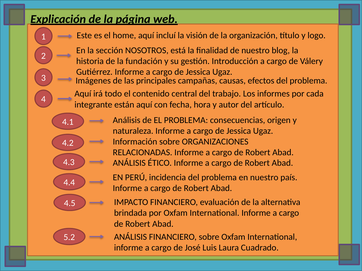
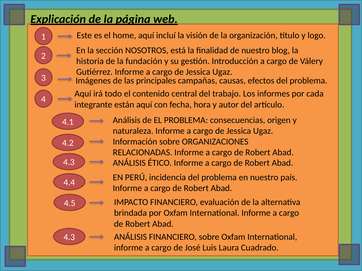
5.2 at (69, 238): 5.2 -> 4.3
